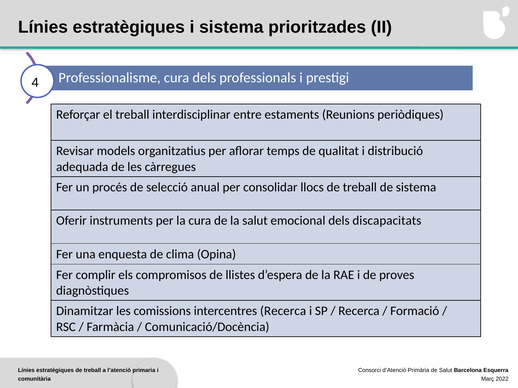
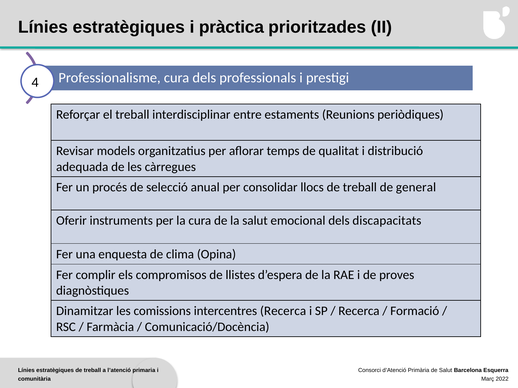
i sistema: sistema -> pràctica
de sistema: sistema -> general
